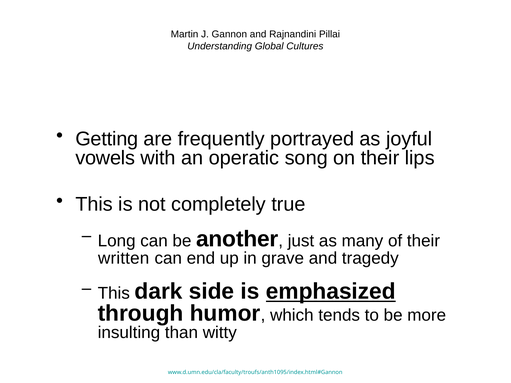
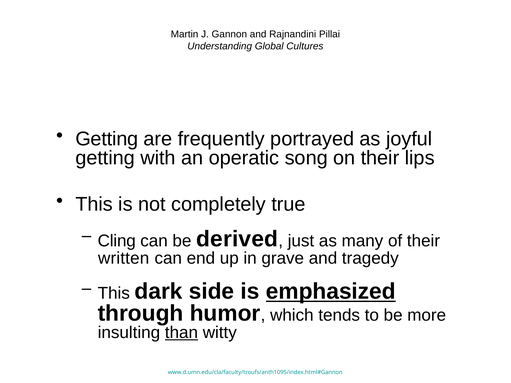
vowels at (105, 158): vowels -> getting
Long: Long -> Cling
another: another -> derived
than underline: none -> present
